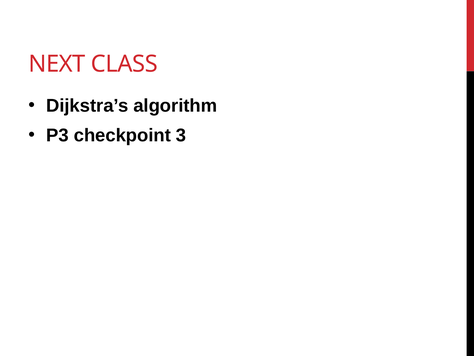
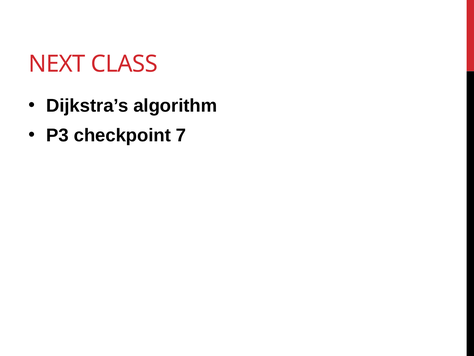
3: 3 -> 7
